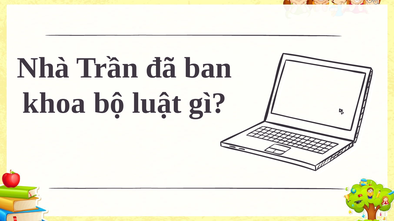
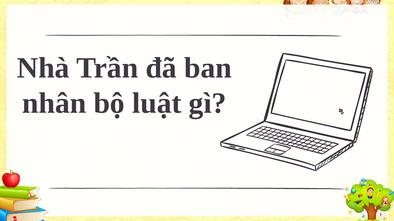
khoa: khoa -> nhân
